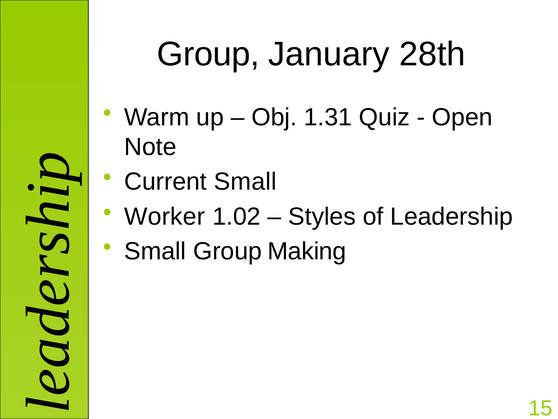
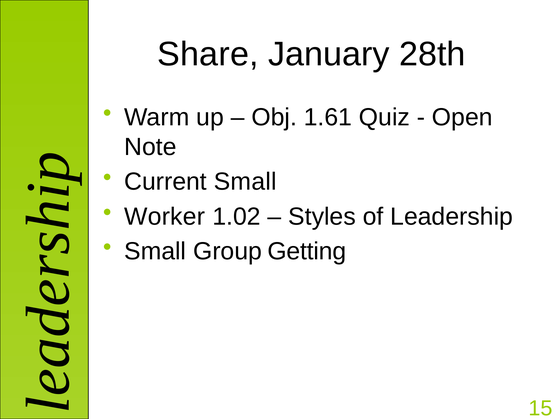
Group at (208, 54): Group -> Share
1.31: 1.31 -> 1.61
Making: Making -> Getting
